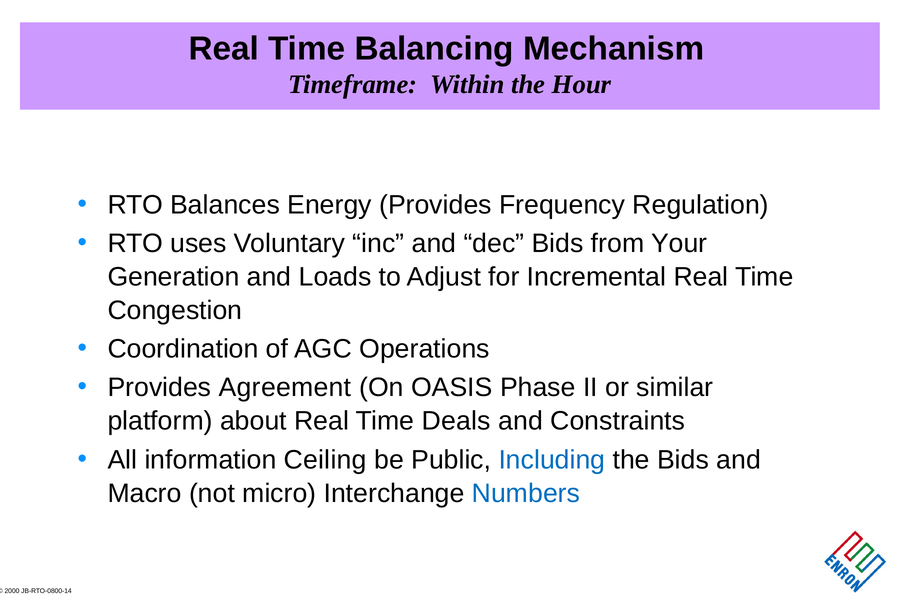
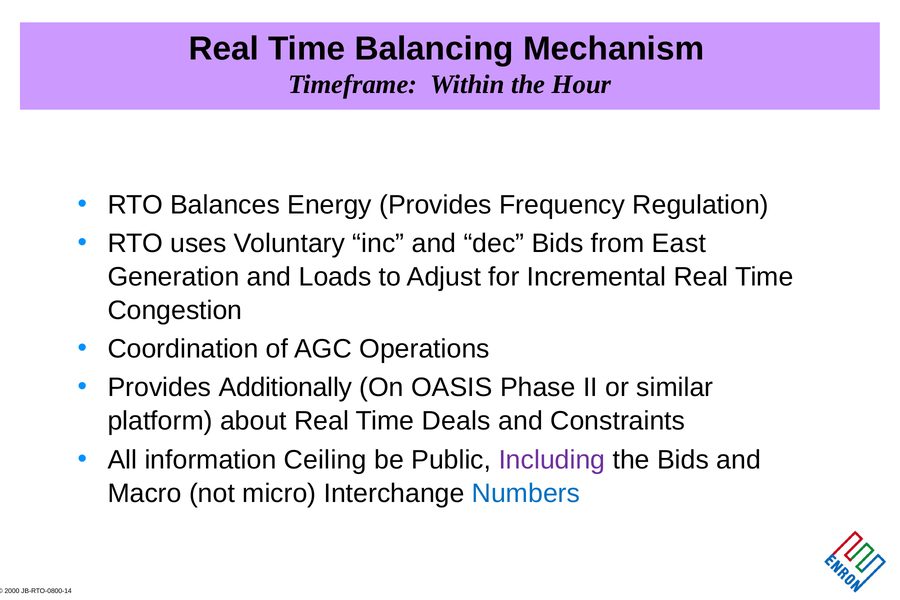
Your: Your -> East
Agreement: Agreement -> Additionally
Including colour: blue -> purple
